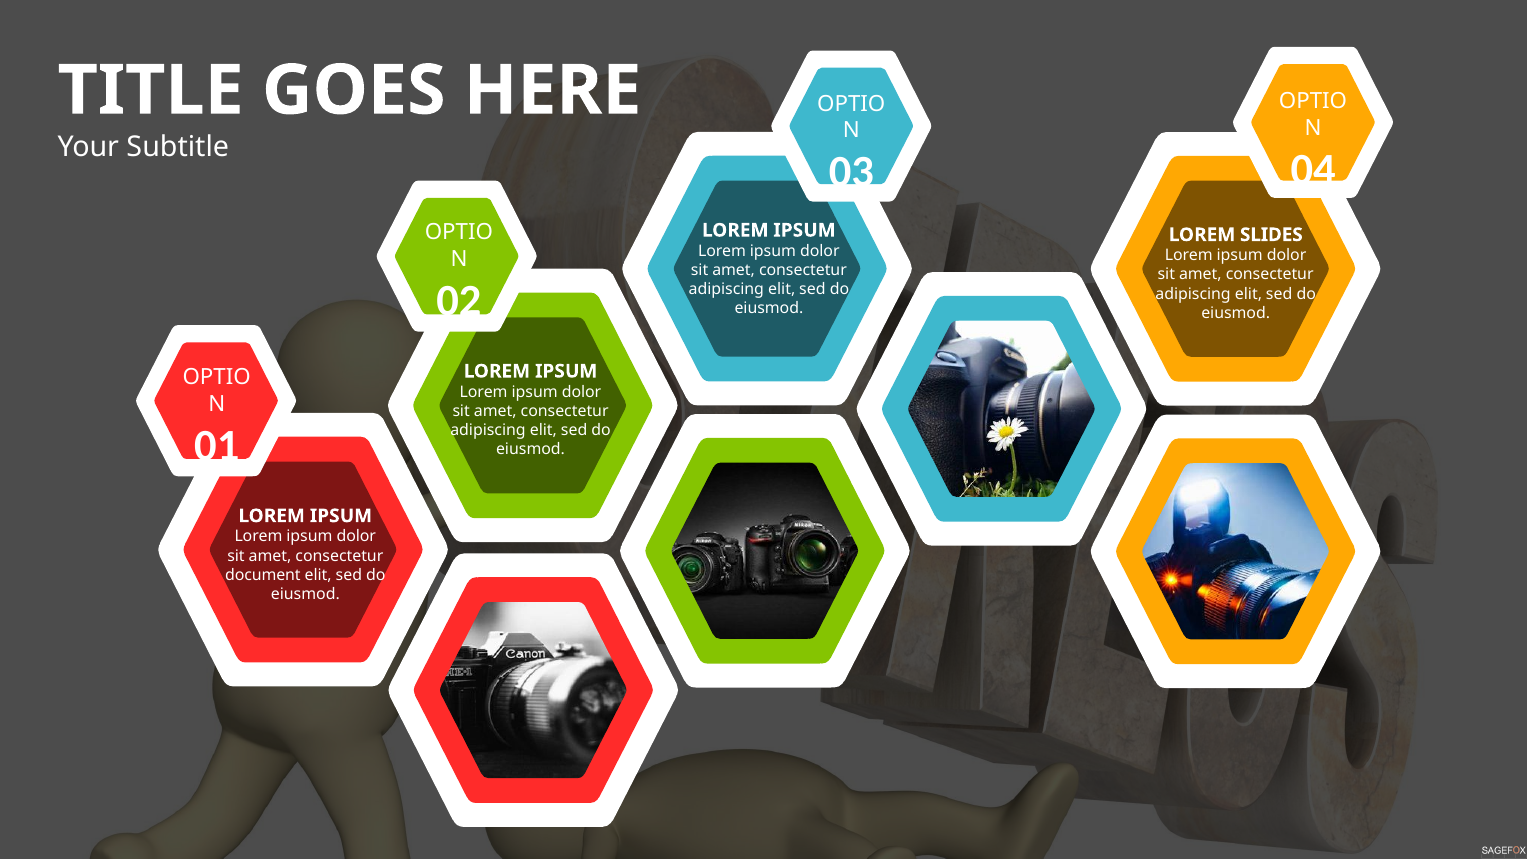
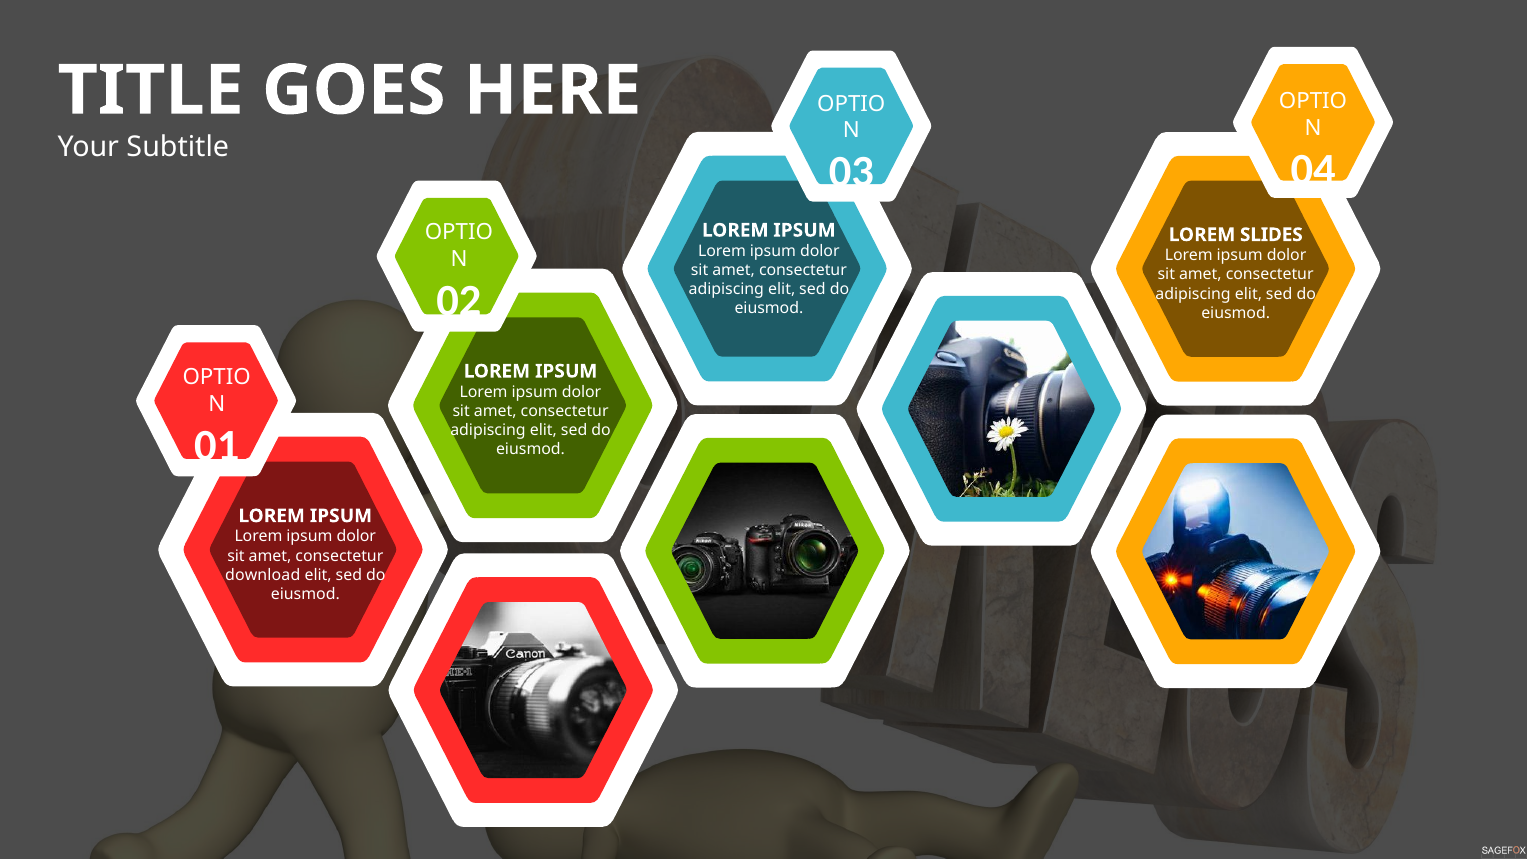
document: document -> download
